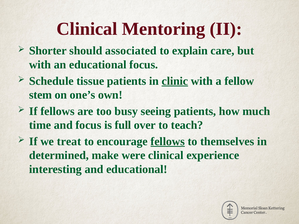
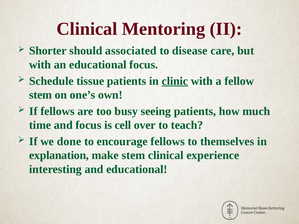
explain: explain -> disease
full: full -> cell
treat: treat -> done
fellows at (168, 142) underline: present -> none
determined: determined -> explanation
make were: were -> stem
